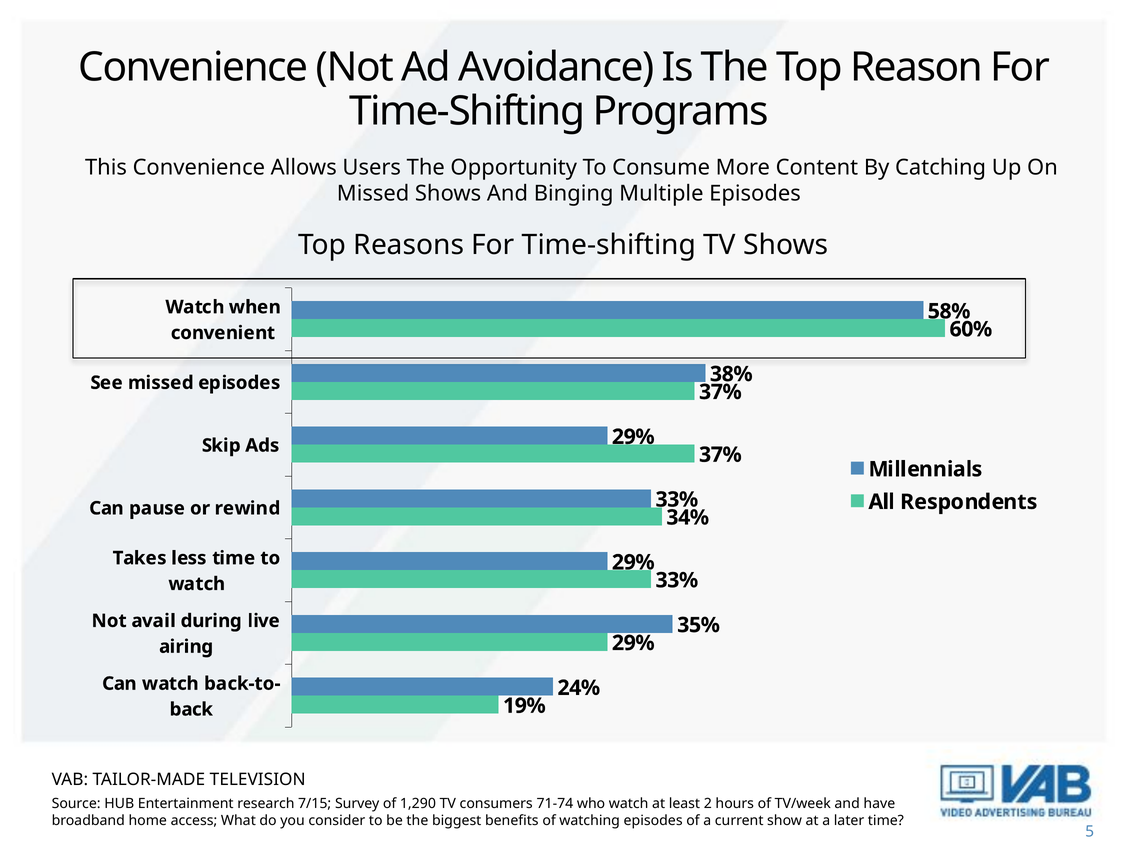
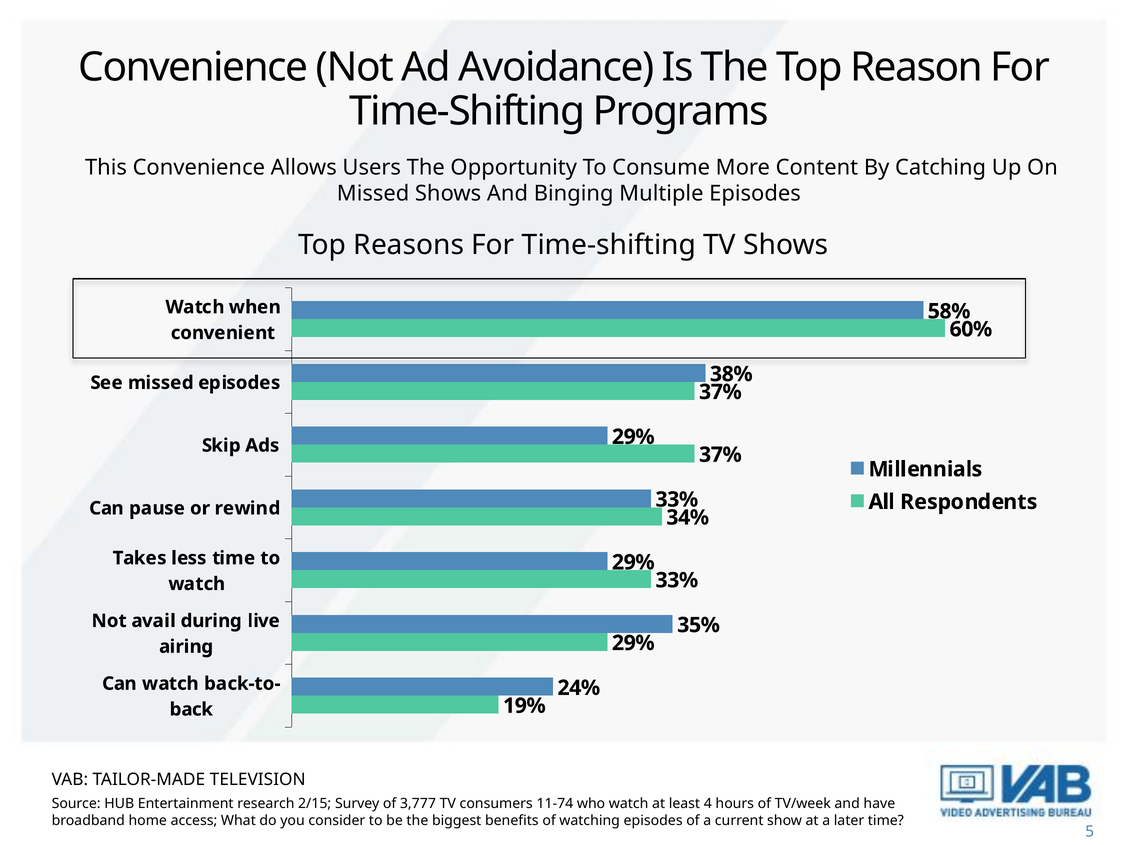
7/15: 7/15 -> 2/15
1,290: 1,290 -> 3,777
71-74: 71-74 -> 11-74
2: 2 -> 4
